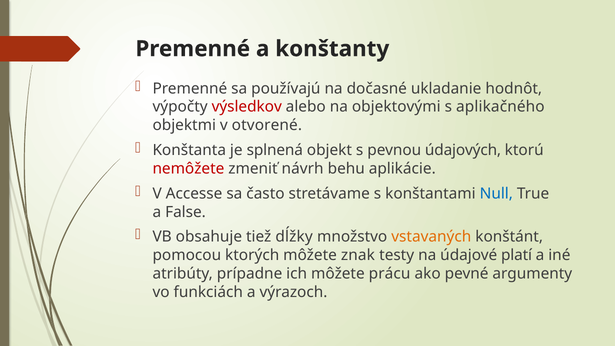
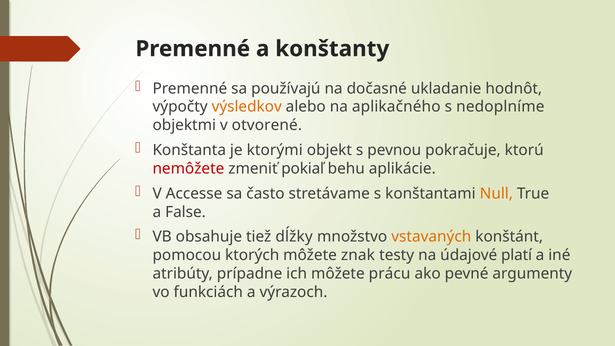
výsledkov colour: red -> orange
objektovými: objektovými -> aplikačného
aplikačného: aplikačného -> nedoplníme
splnená: splnená -> ktorými
údajových: údajových -> pokračuje
návrh: návrh -> pokiaľ
Null colour: blue -> orange
